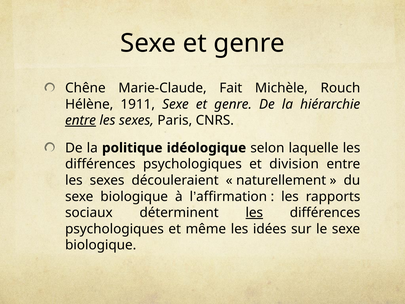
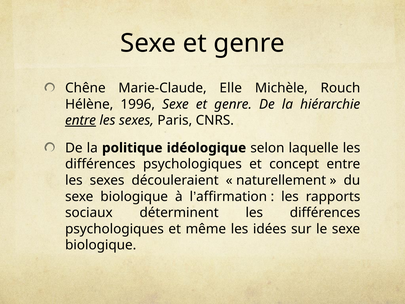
Fait: Fait -> Elle
1911: 1911 -> 1996
division: division -> concept
les at (254, 213) underline: present -> none
